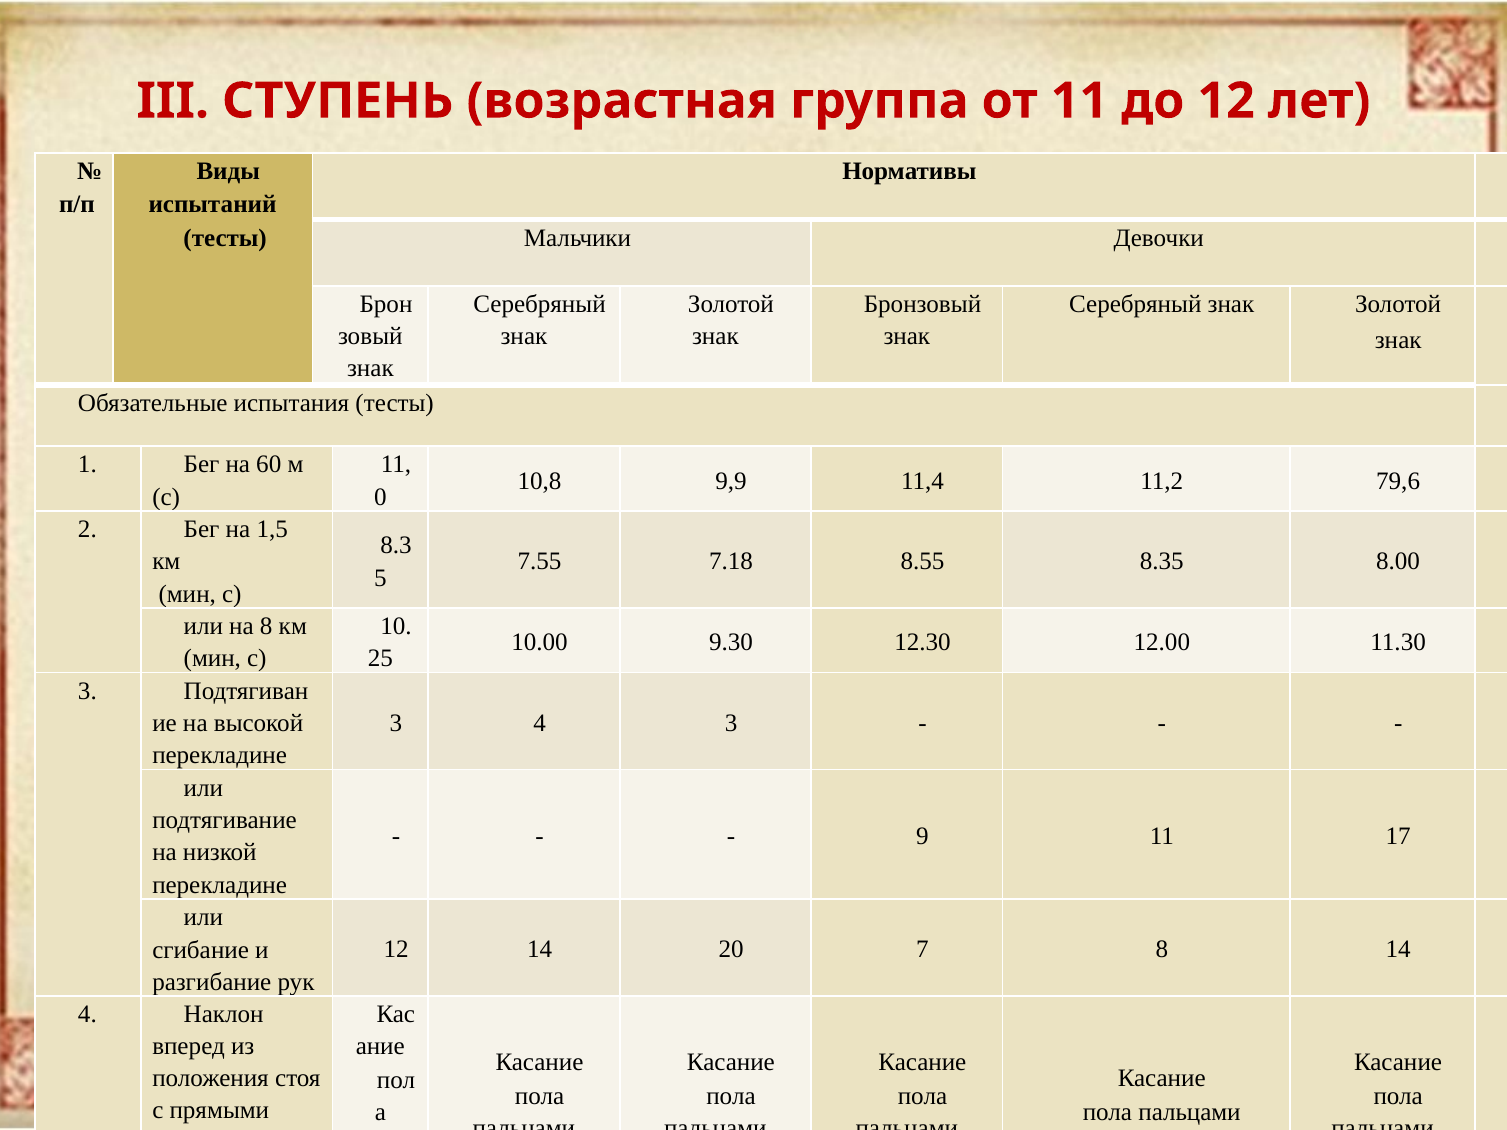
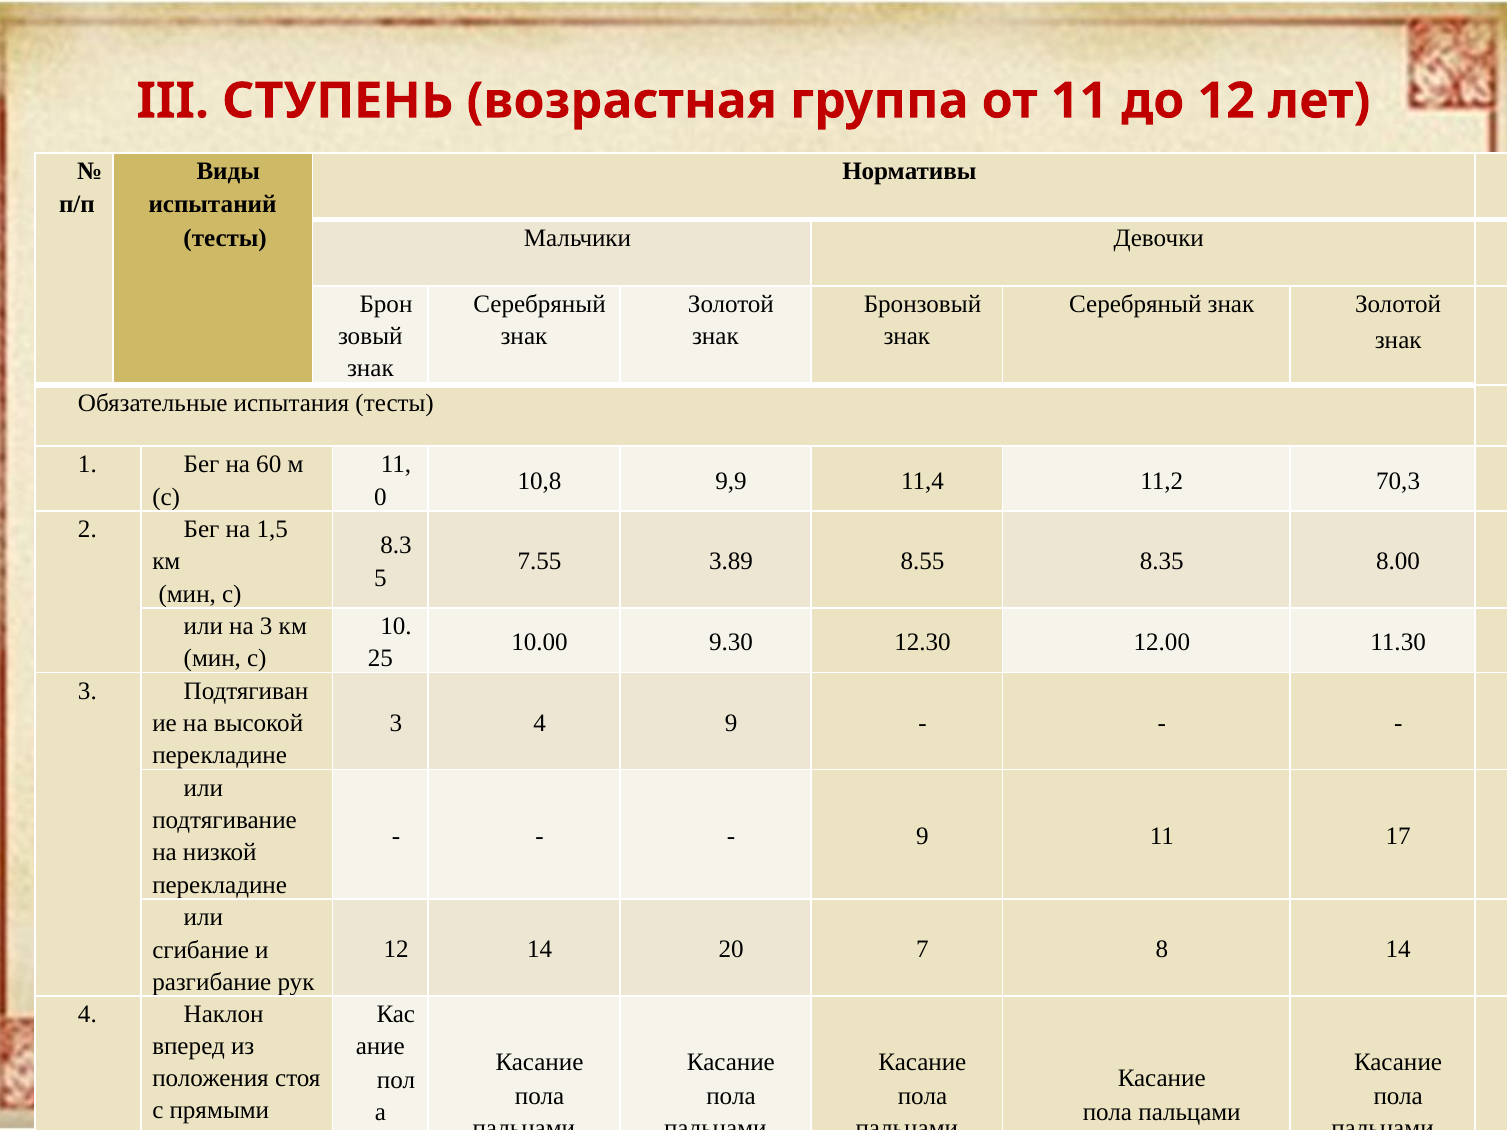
79,6: 79,6 -> 70,3
7.18: 7.18 -> 3.89
на 8: 8 -> 3
4 3: 3 -> 9
